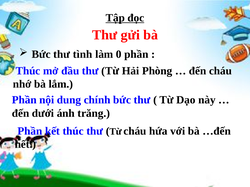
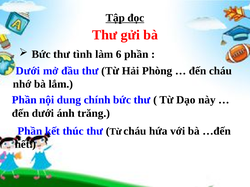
0: 0 -> 6
Thúc at (28, 71): Thúc -> Dưới
